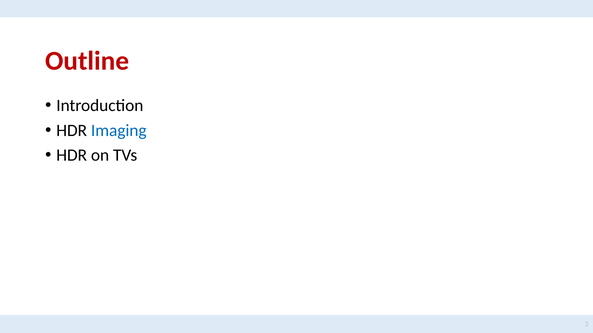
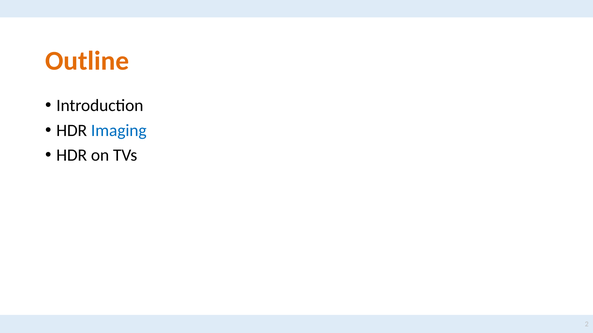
Outline colour: red -> orange
